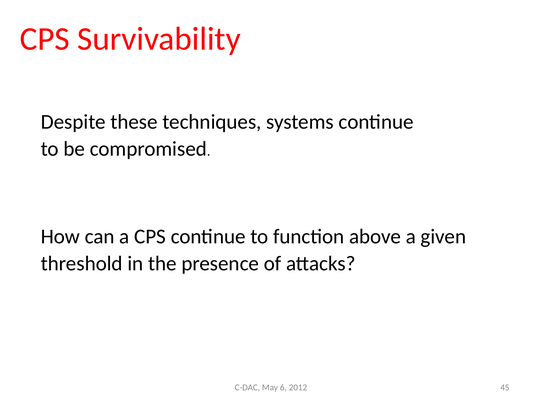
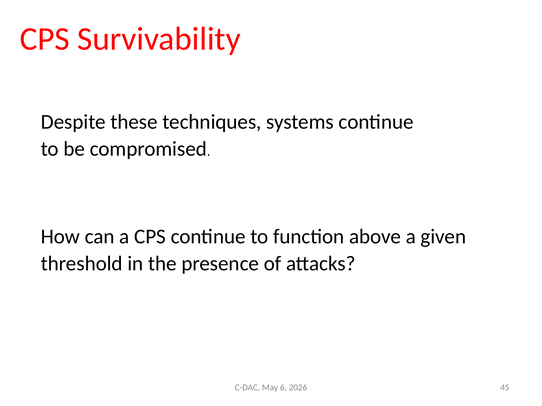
2012: 2012 -> 2026
